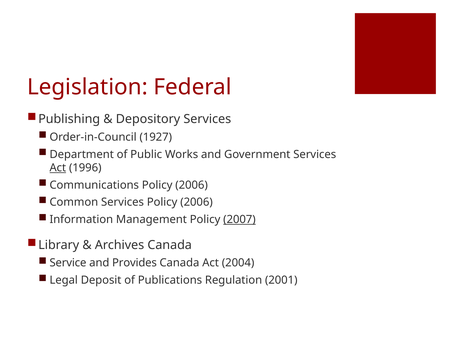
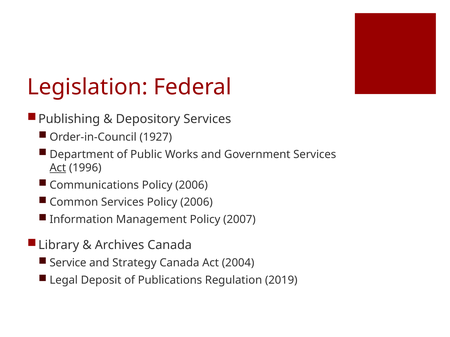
2007 underline: present -> none
Provides: Provides -> Strategy
2001: 2001 -> 2019
